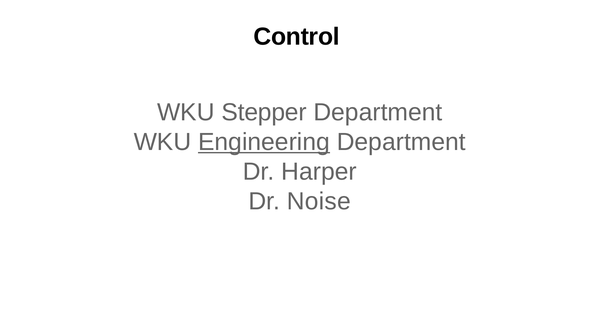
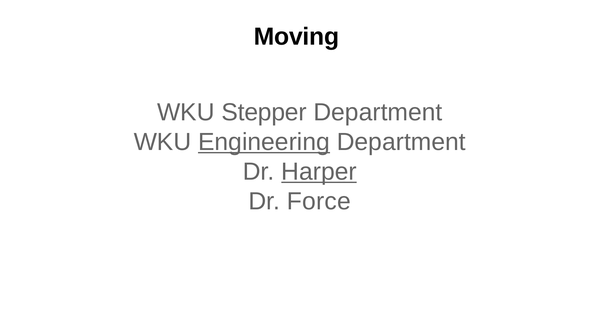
Control: Control -> Moving
Harper underline: none -> present
Noise: Noise -> Force
